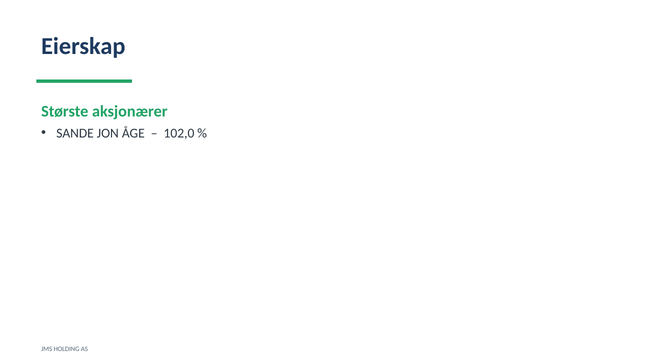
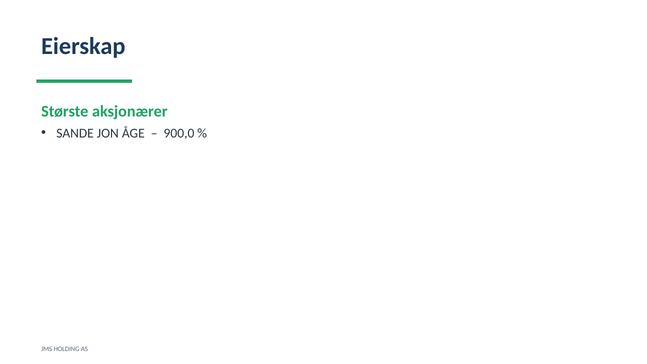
102,0: 102,0 -> 900,0
